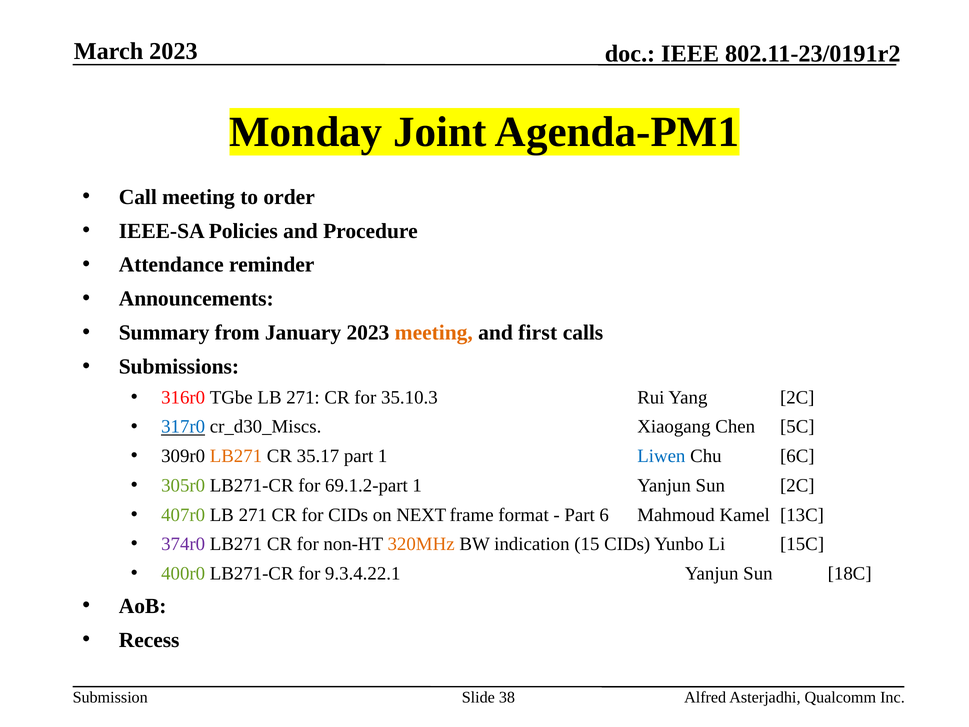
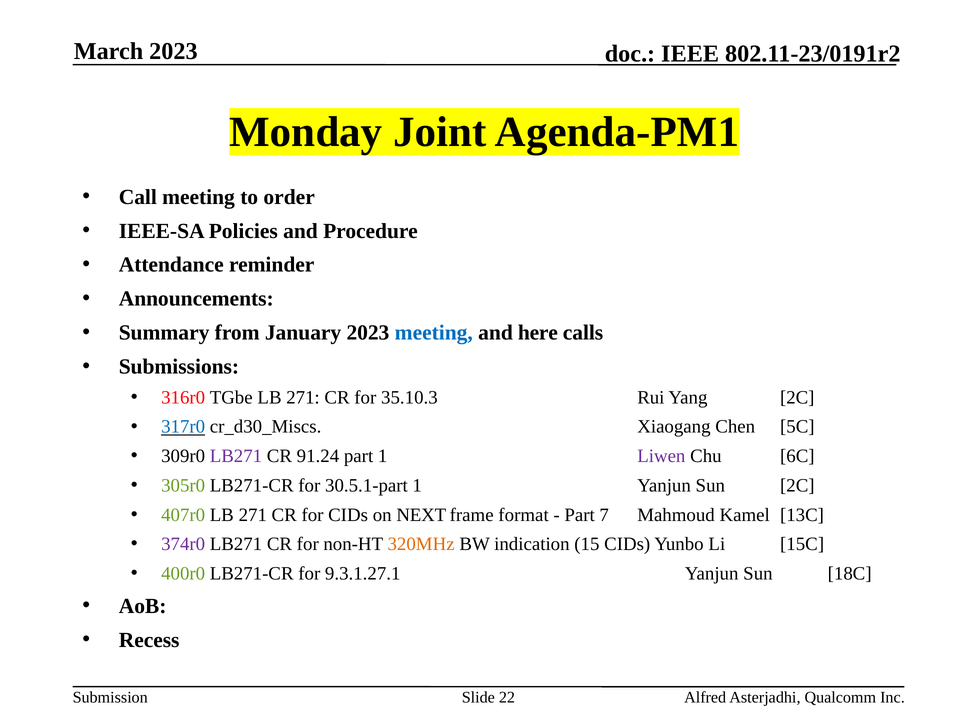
meeting at (434, 333) colour: orange -> blue
first: first -> here
LB271 at (236, 456) colour: orange -> purple
35.17: 35.17 -> 91.24
Liwen colour: blue -> purple
69.1.2-part: 69.1.2-part -> 30.5.1-part
6: 6 -> 7
9.3.4.22.1: 9.3.4.22.1 -> 9.3.1.27.1
38: 38 -> 22
